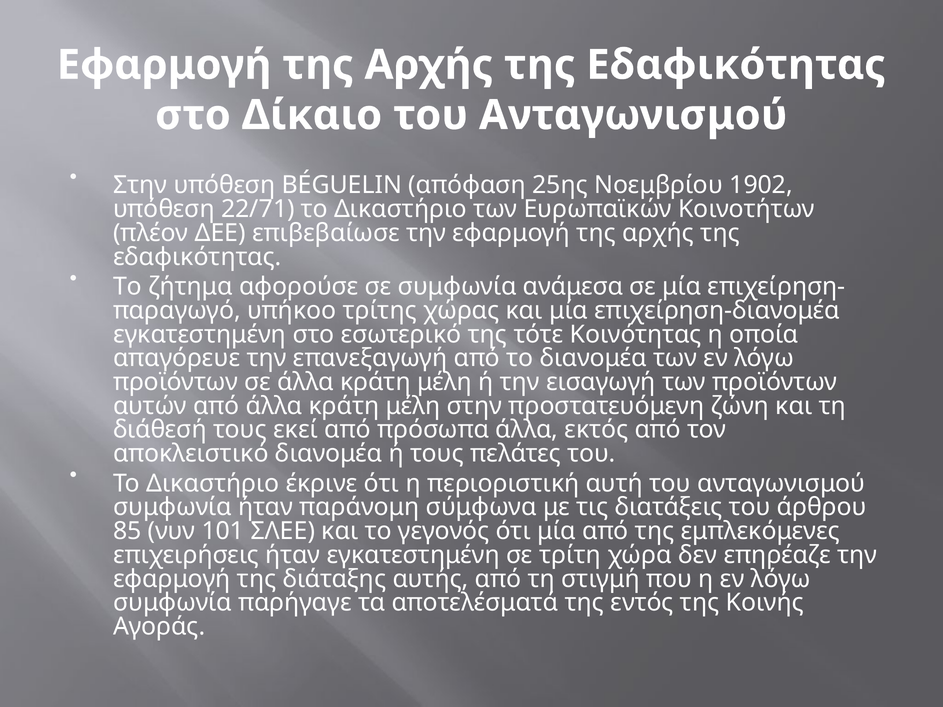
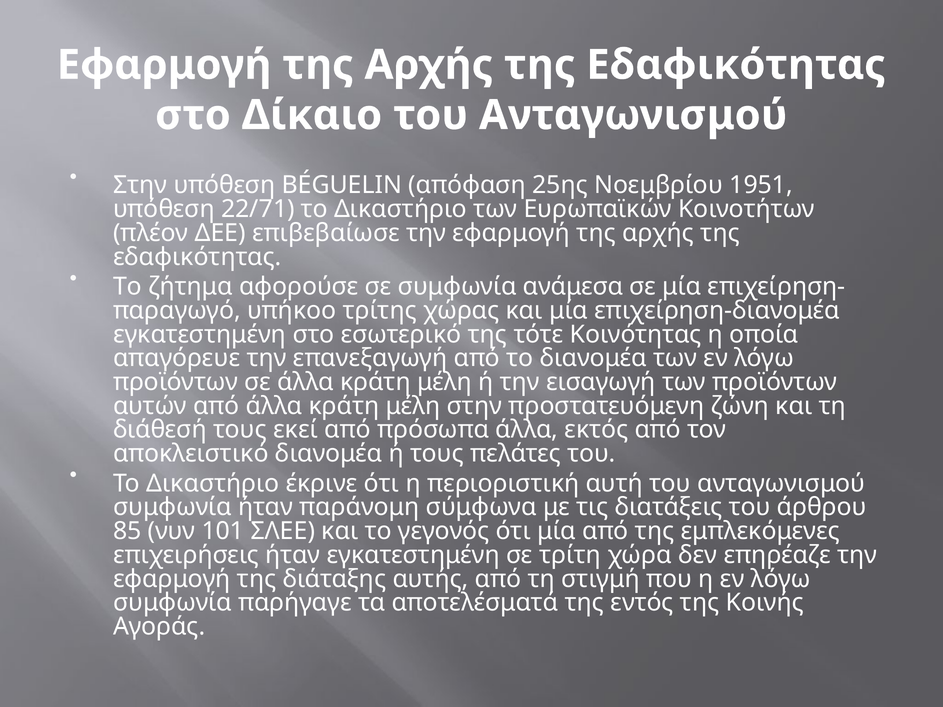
1902: 1902 -> 1951
